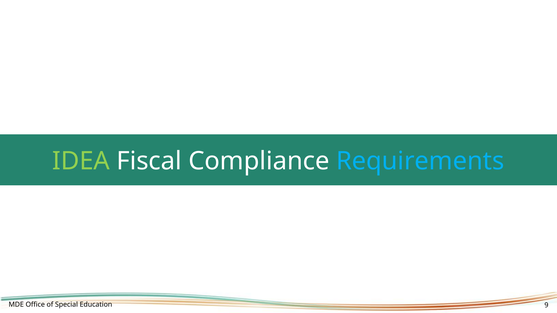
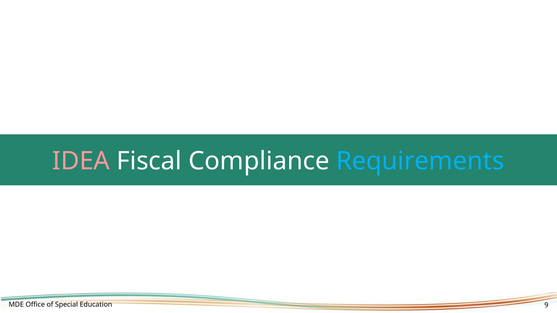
IDEA colour: light green -> pink
